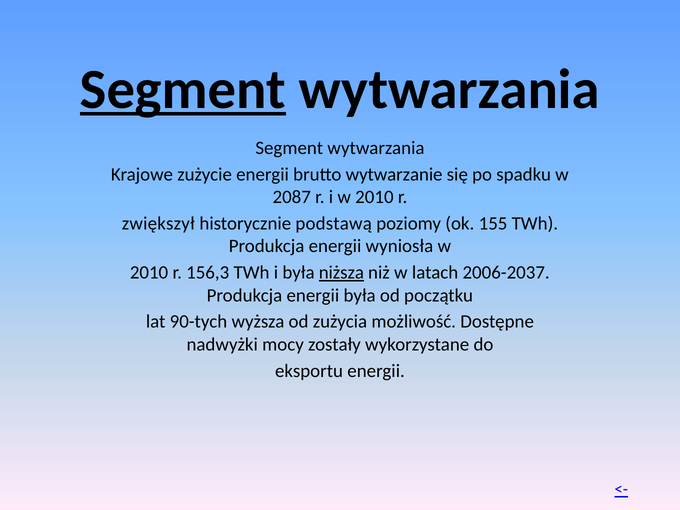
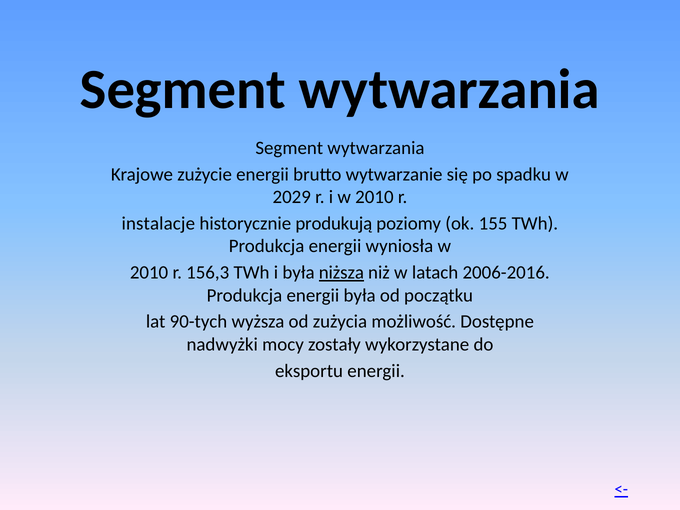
Segment at (183, 89) underline: present -> none
2087: 2087 -> 2029
zwiększył: zwiększył -> instalacje
podstawą: podstawą -> produkują
2006-2037: 2006-2037 -> 2006-2016
